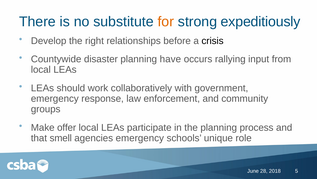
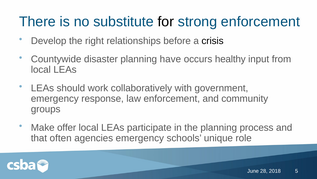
for colour: orange -> black
strong expeditiously: expeditiously -> enforcement
rallying: rallying -> healthy
smell: smell -> often
